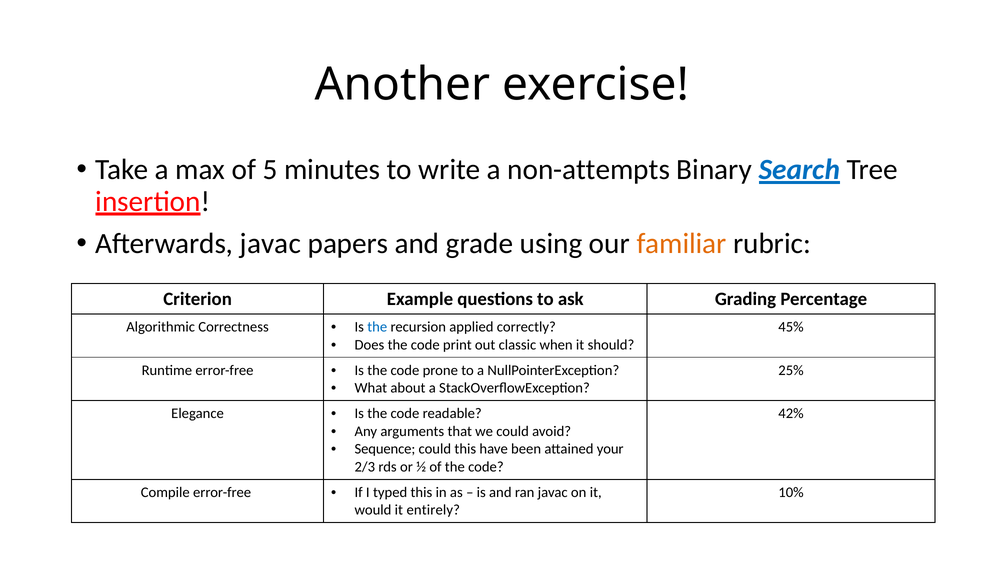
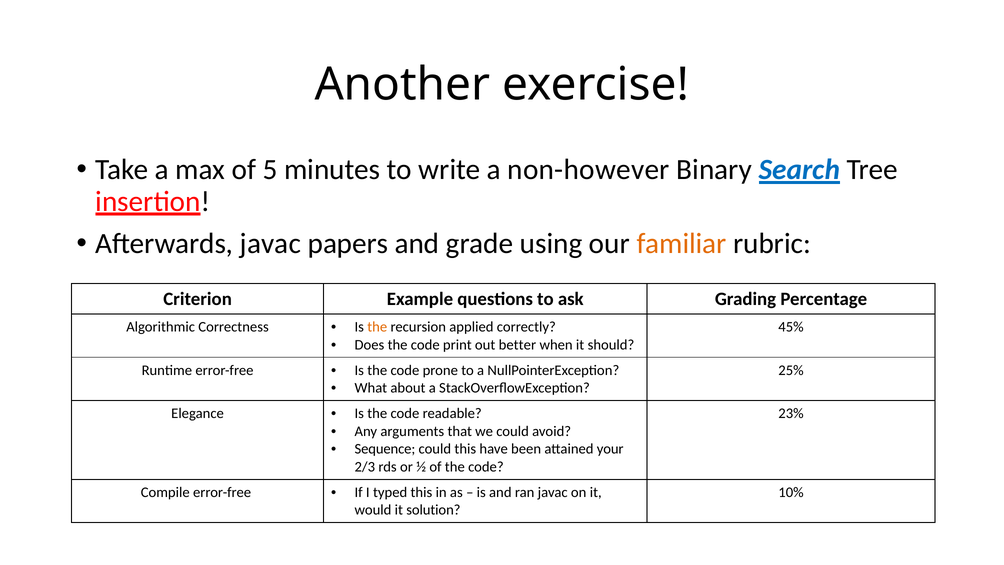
non-attempts: non-attempts -> non-however
the at (377, 327) colour: blue -> orange
classic: classic -> better
42%: 42% -> 23%
entirely: entirely -> solution
